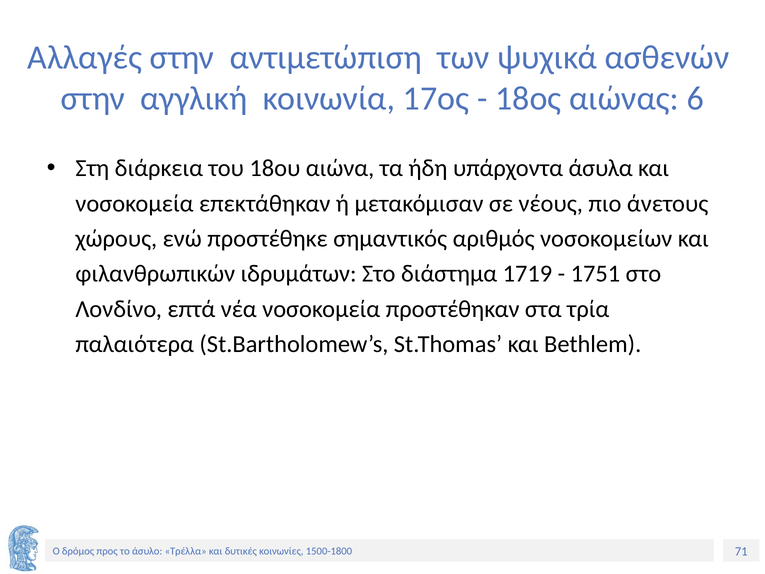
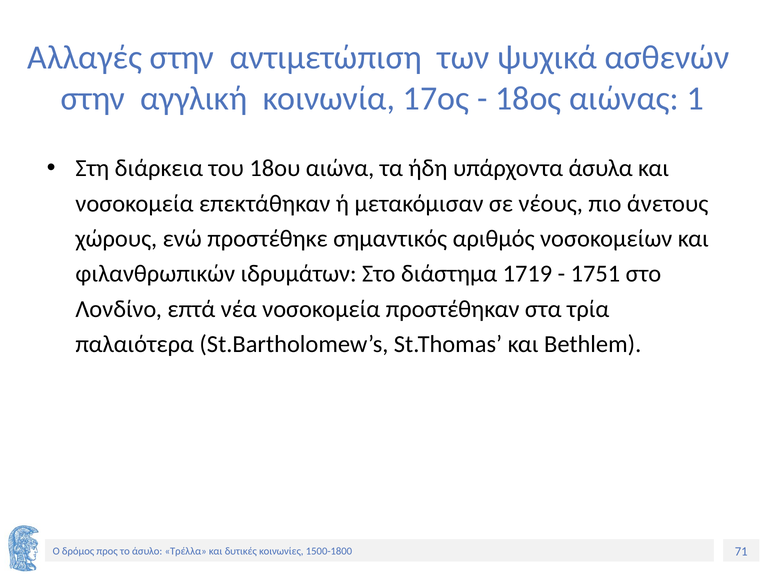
6: 6 -> 1
